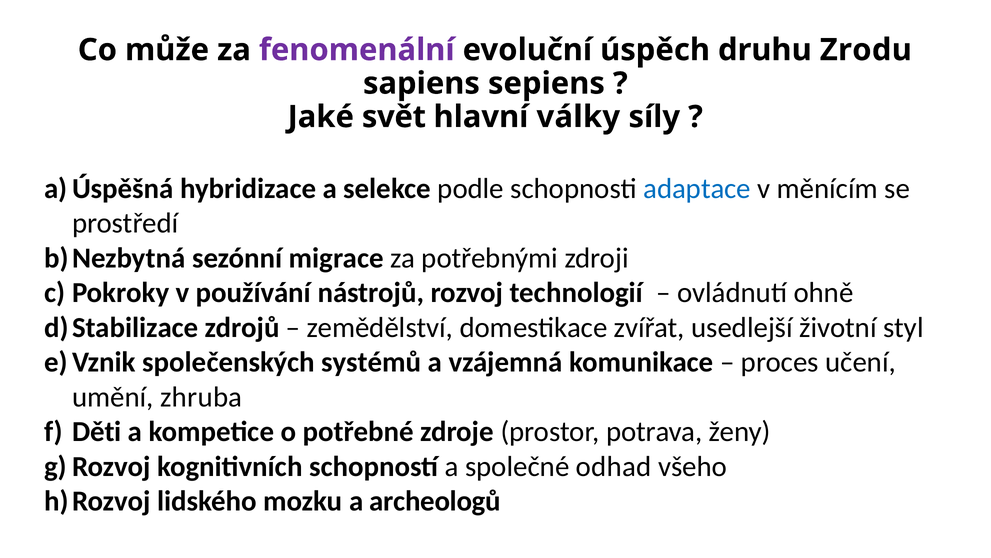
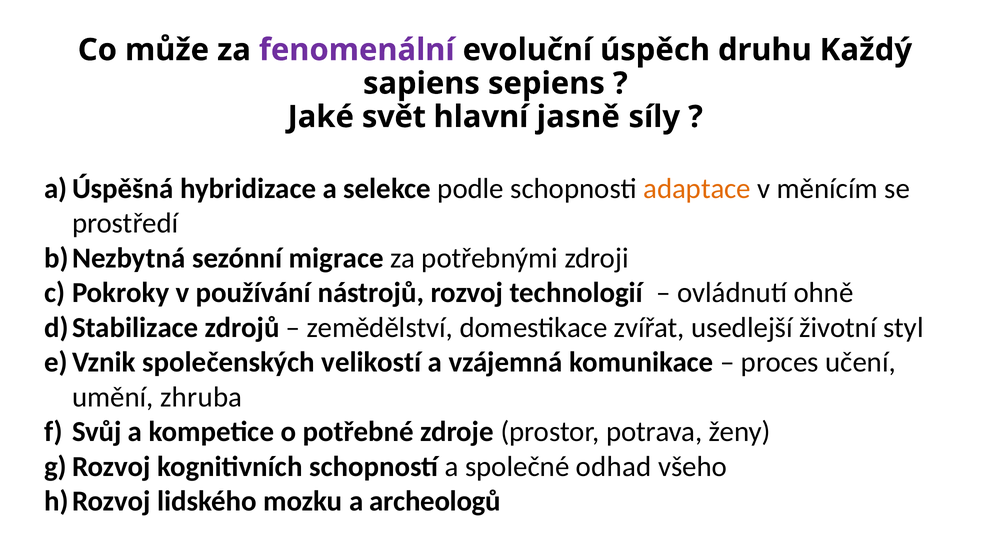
Zrodu: Zrodu -> Každý
války: války -> jasně
adaptace colour: blue -> orange
systémů: systémů -> velikostí
Děti: Děti -> Svůj
